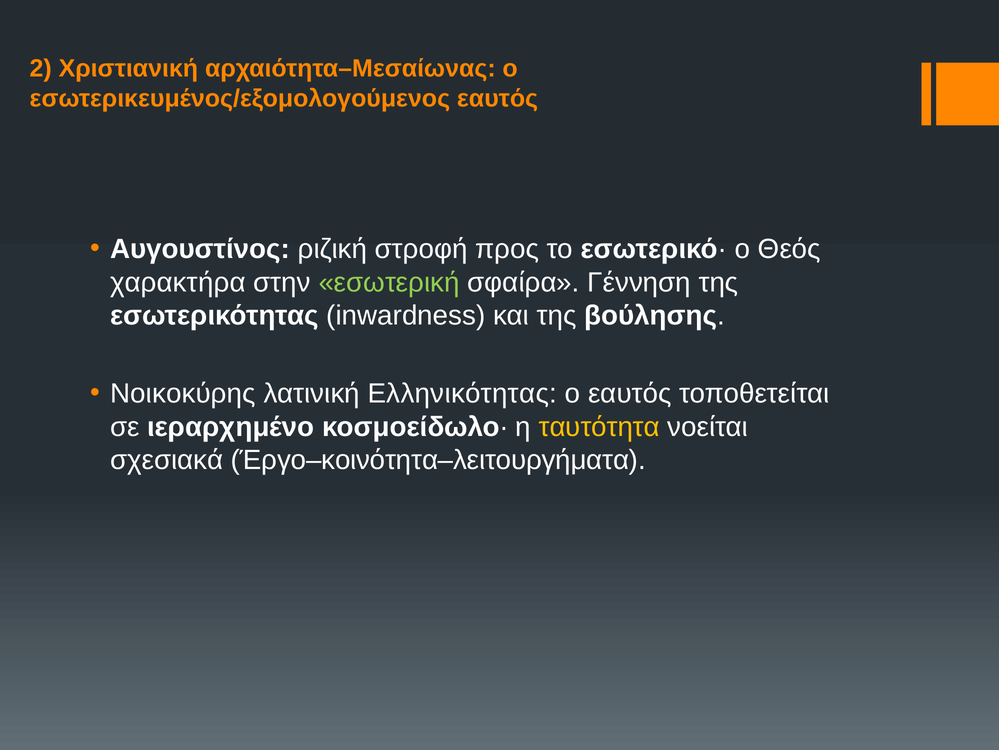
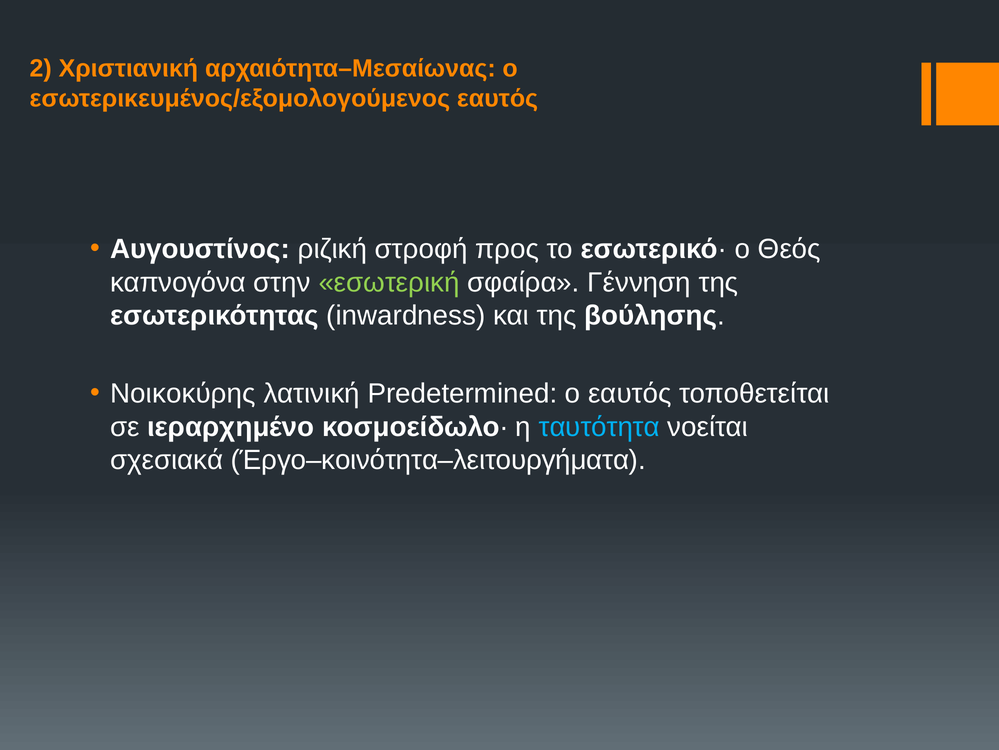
χαρακτήρα: χαρακτήρα -> καπνογόνα
Ελληνικότητας: Ελληνικότητας -> Predetermined
ταυτότητα colour: yellow -> light blue
